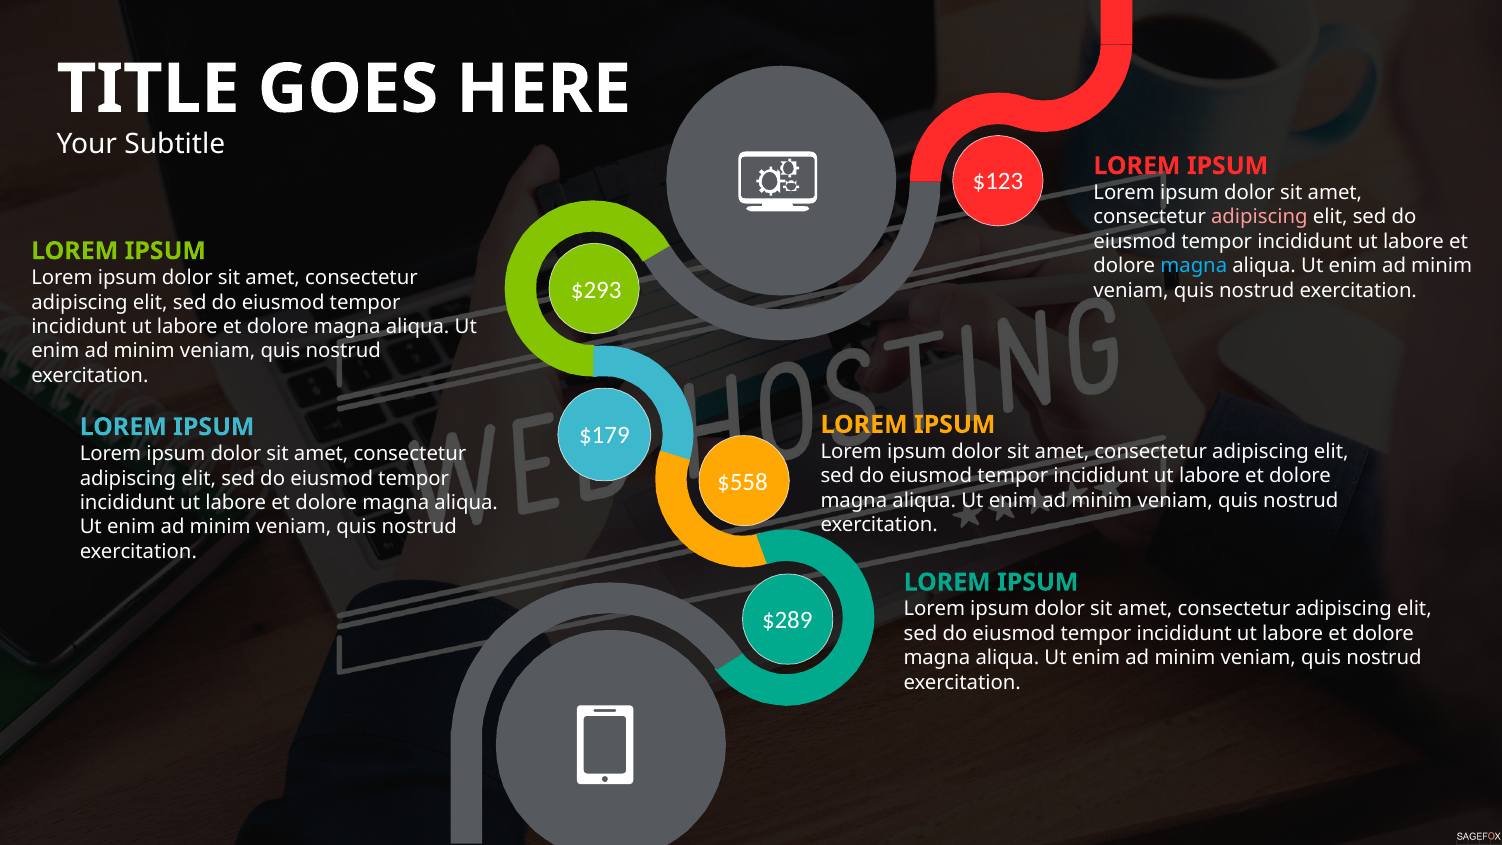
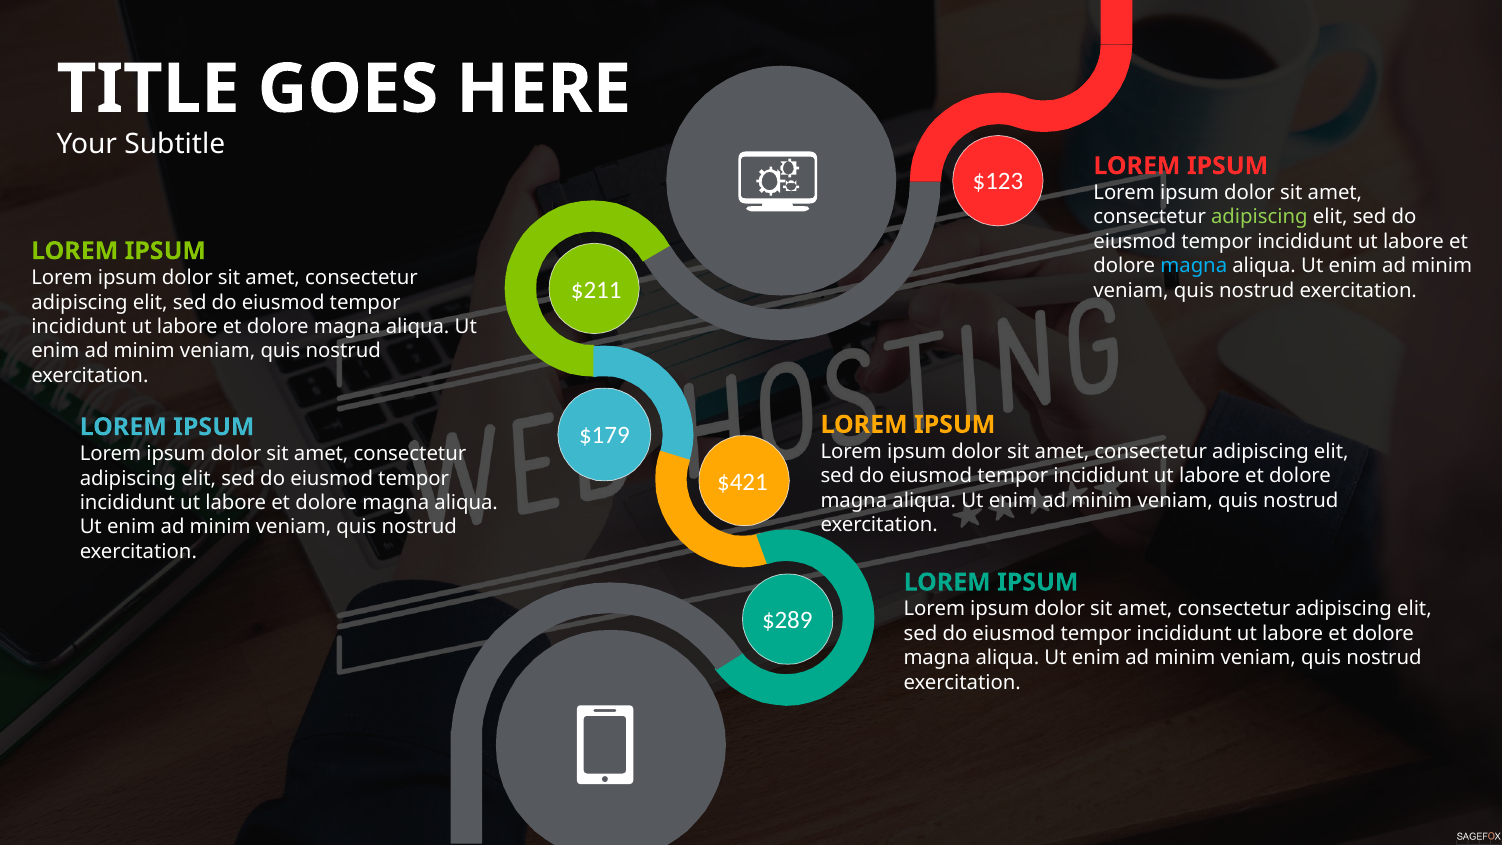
adipiscing at (1259, 217) colour: pink -> light green
$293: $293 -> $211
$558: $558 -> $421
